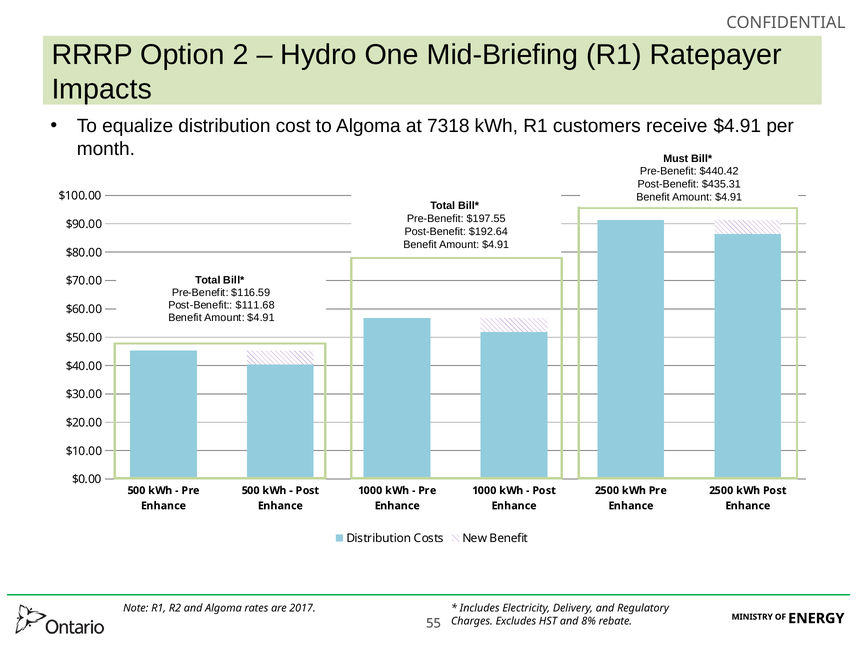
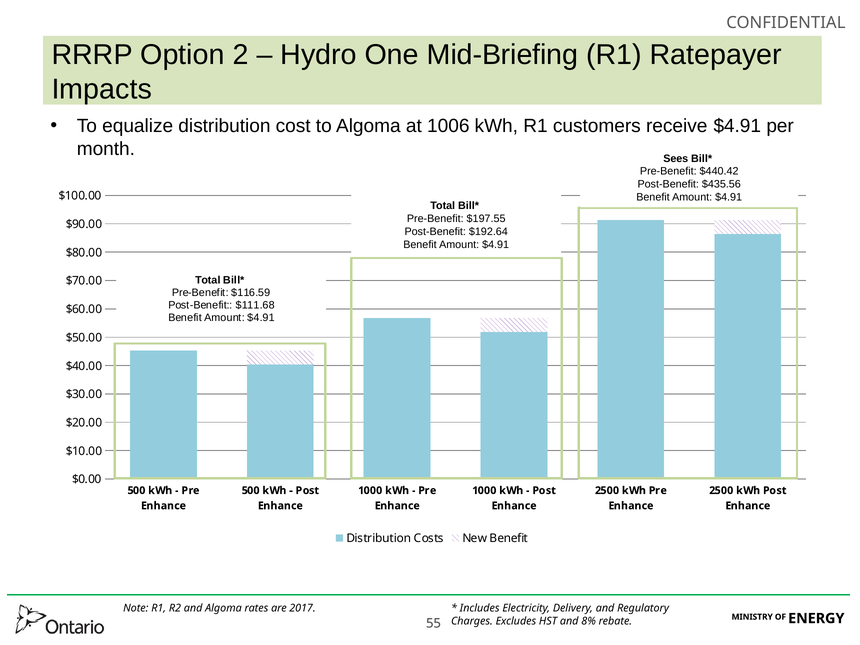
7318: 7318 -> 1006
Must: Must -> Sees
$435.31: $435.31 -> $435.56
